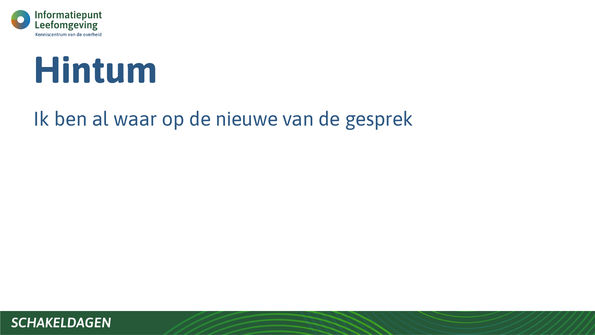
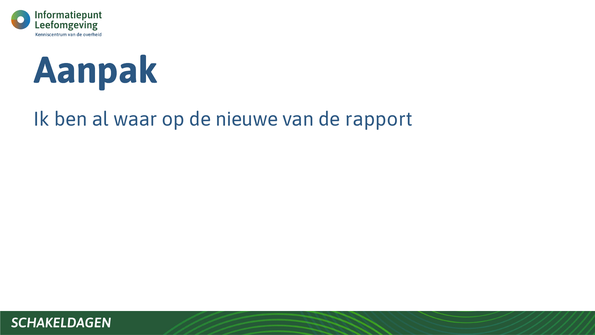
Hintum: Hintum -> Aanpak
gesprek: gesprek -> rapport
